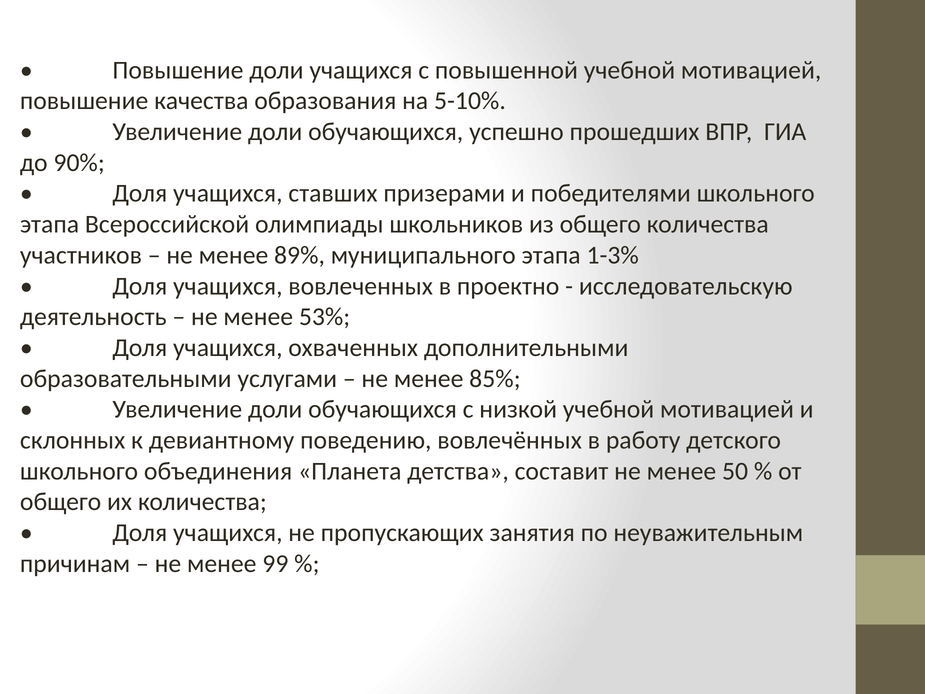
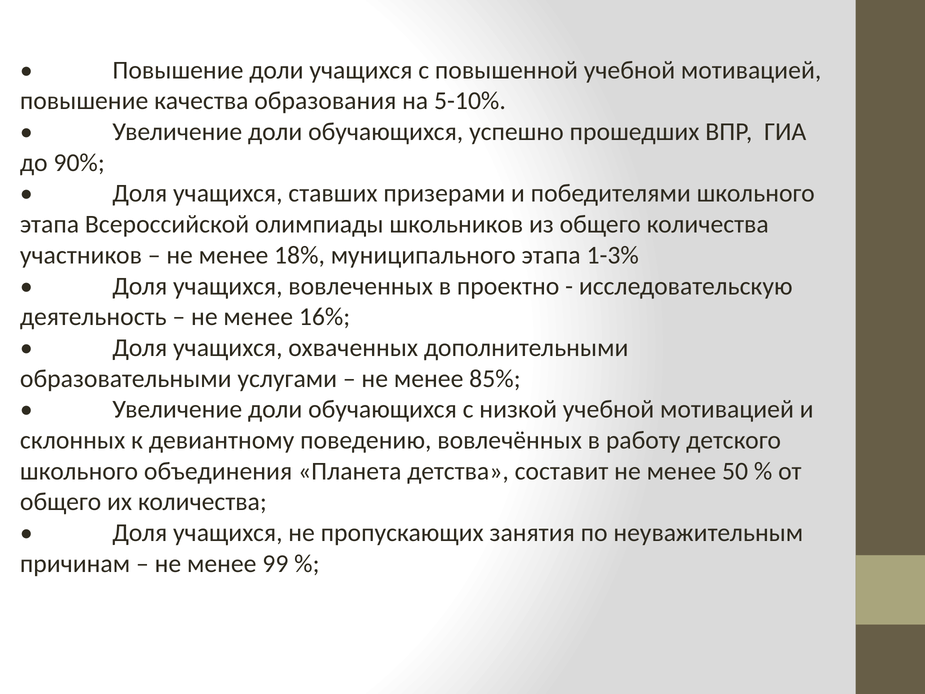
89%: 89% -> 18%
53%: 53% -> 16%
